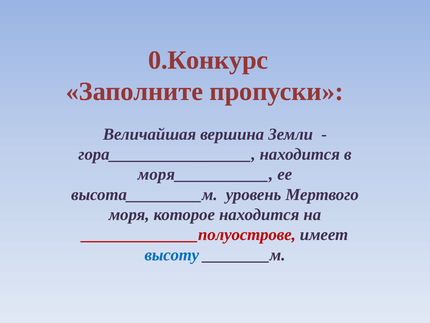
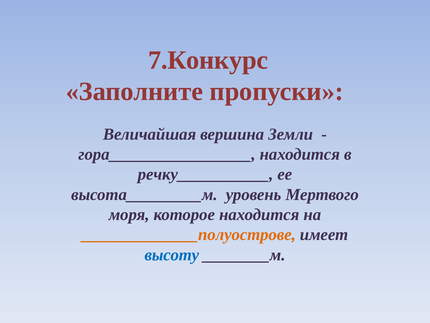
0.Конкурс: 0.Конкурс -> 7.Конкурс
моря___________: моря___________ -> речку___________
______________полуострове colour: red -> orange
